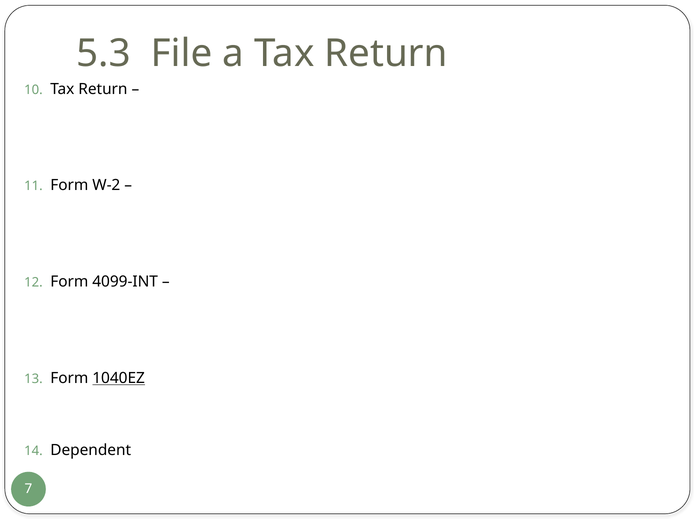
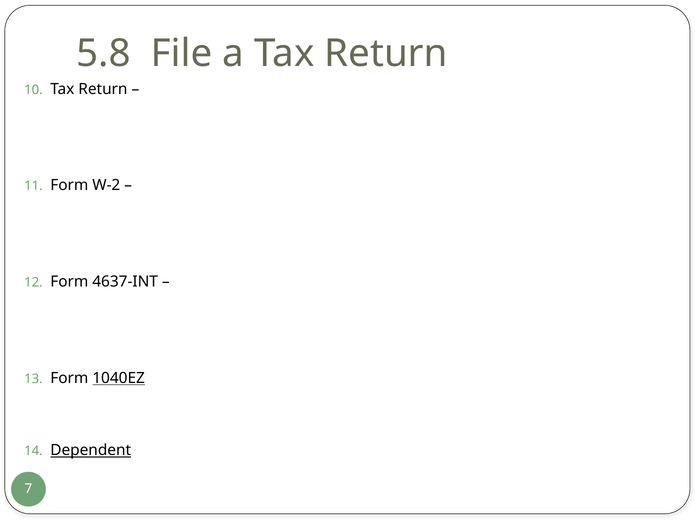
5.3: 5.3 -> 5.8
4099-INT: 4099-INT -> 4637-INT
Dependent underline: none -> present
